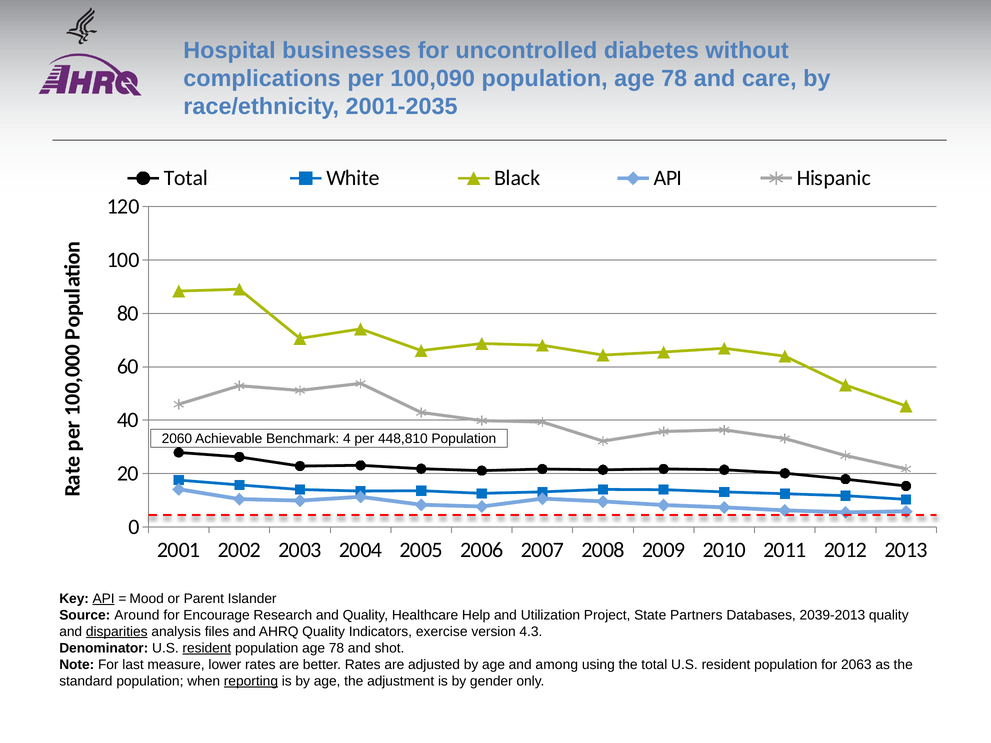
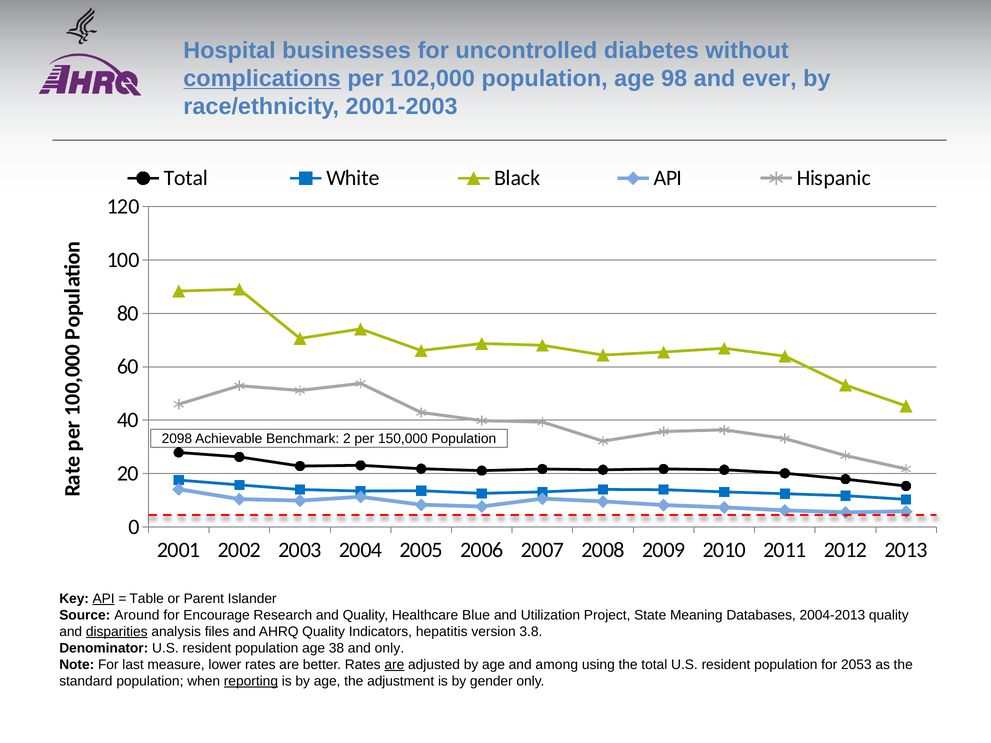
complications underline: none -> present
100,090: 100,090 -> 102,000
78 at (674, 78): 78 -> 98
care: care -> ever
2001-2035: 2001-2035 -> 2001-2003
2060: 2060 -> 2098
4: 4 -> 2
448,810: 448,810 -> 150,000
Mood: Mood -> Table
Help: Help -> Blue
Partners: Partners -> Meaning
2039‐2013: 2039‐2013 -> 2004‐2013
exercise: exercise -> hepatitis
4.3: 4.3 -> 3.8
resident at (207, 648) underline: present -> none
78 at (336, 648): 78 -> 38
and shot: shot -> only
are at (394, 665) underline: none -> present
2063: 2063 -> 2053
